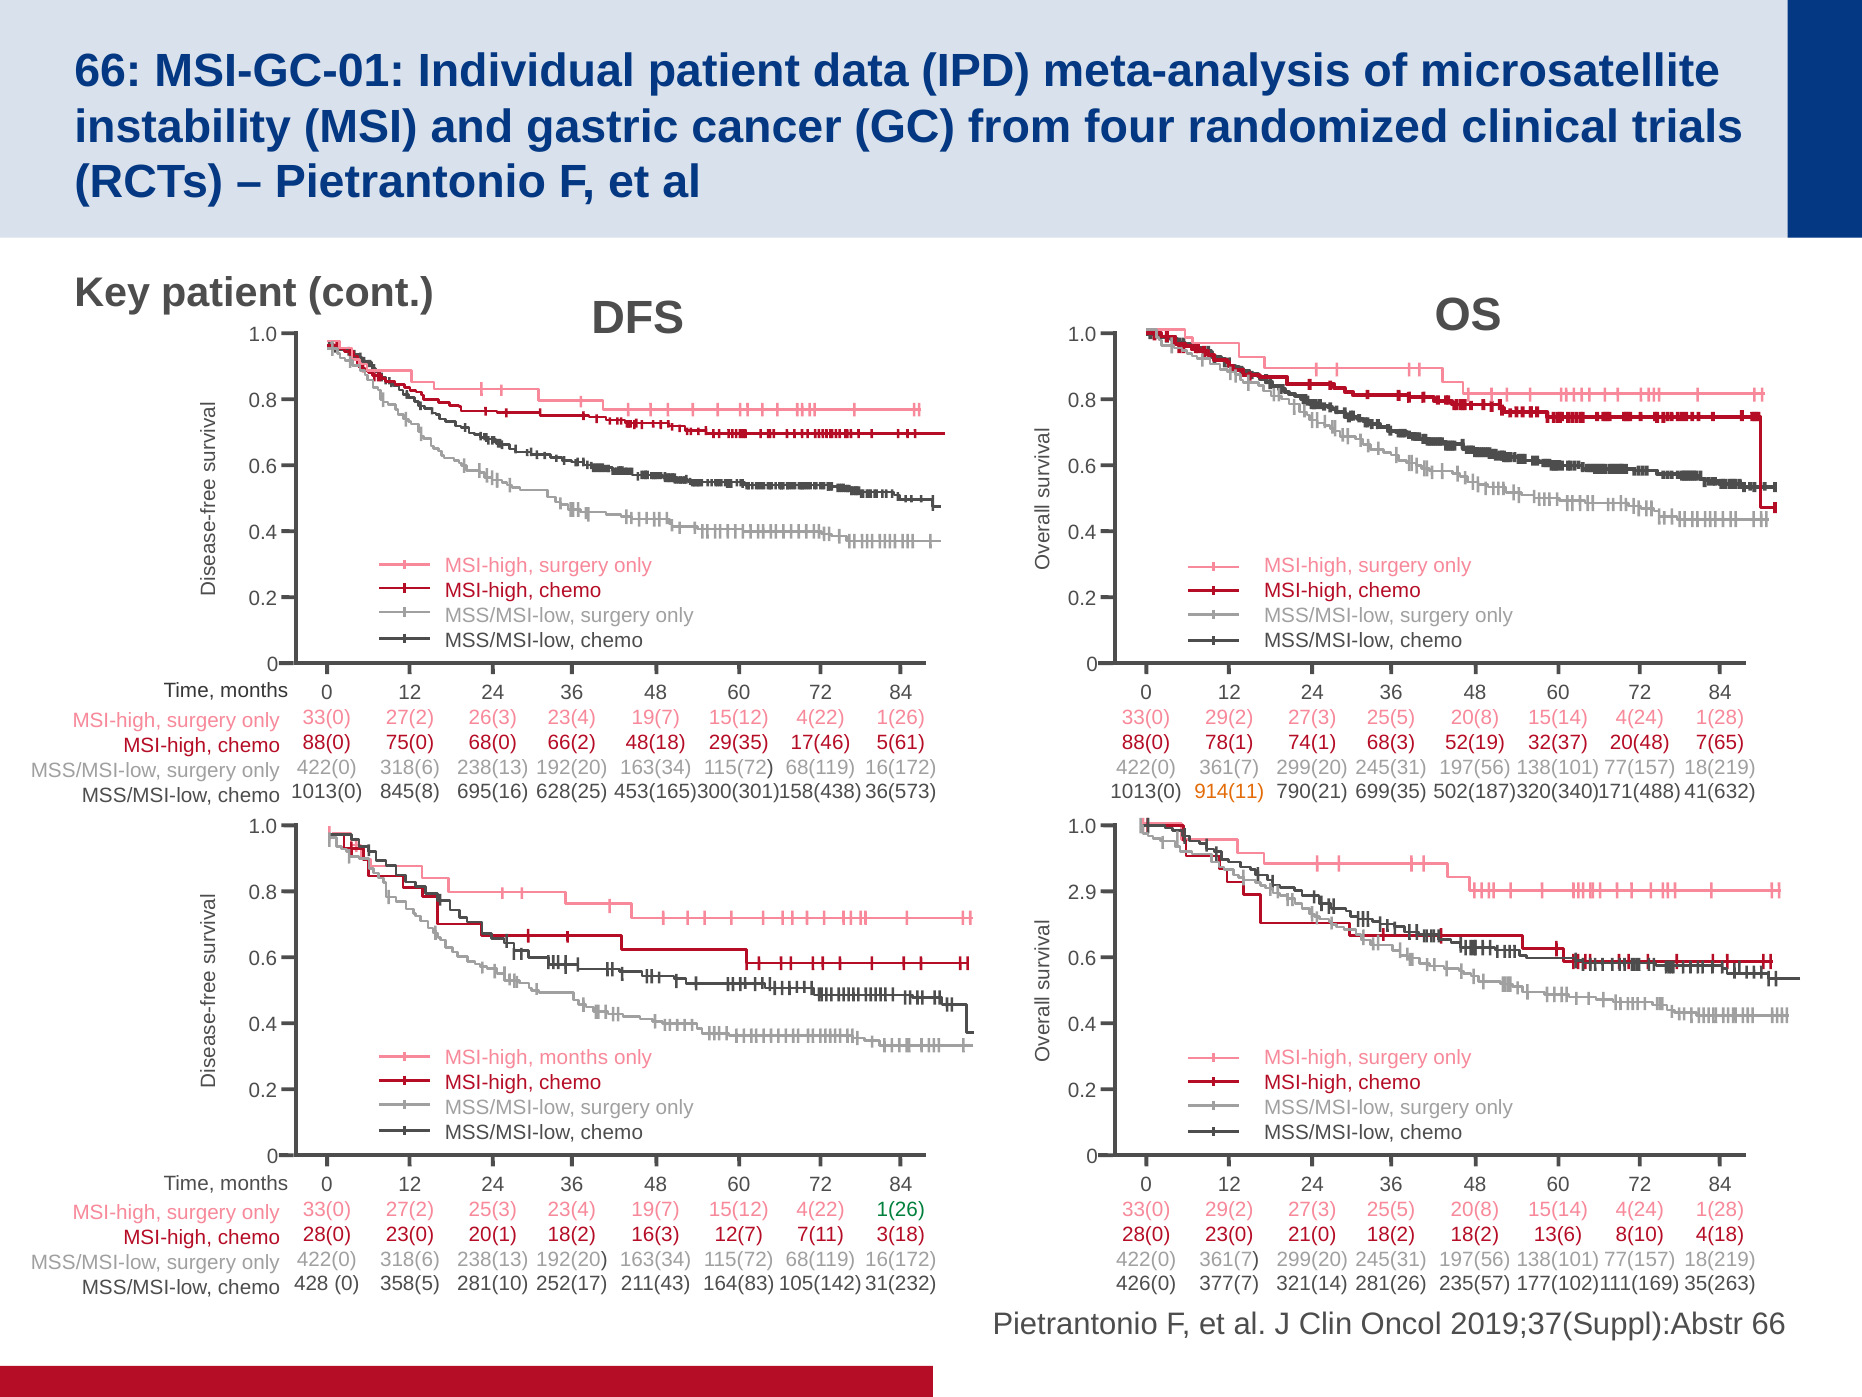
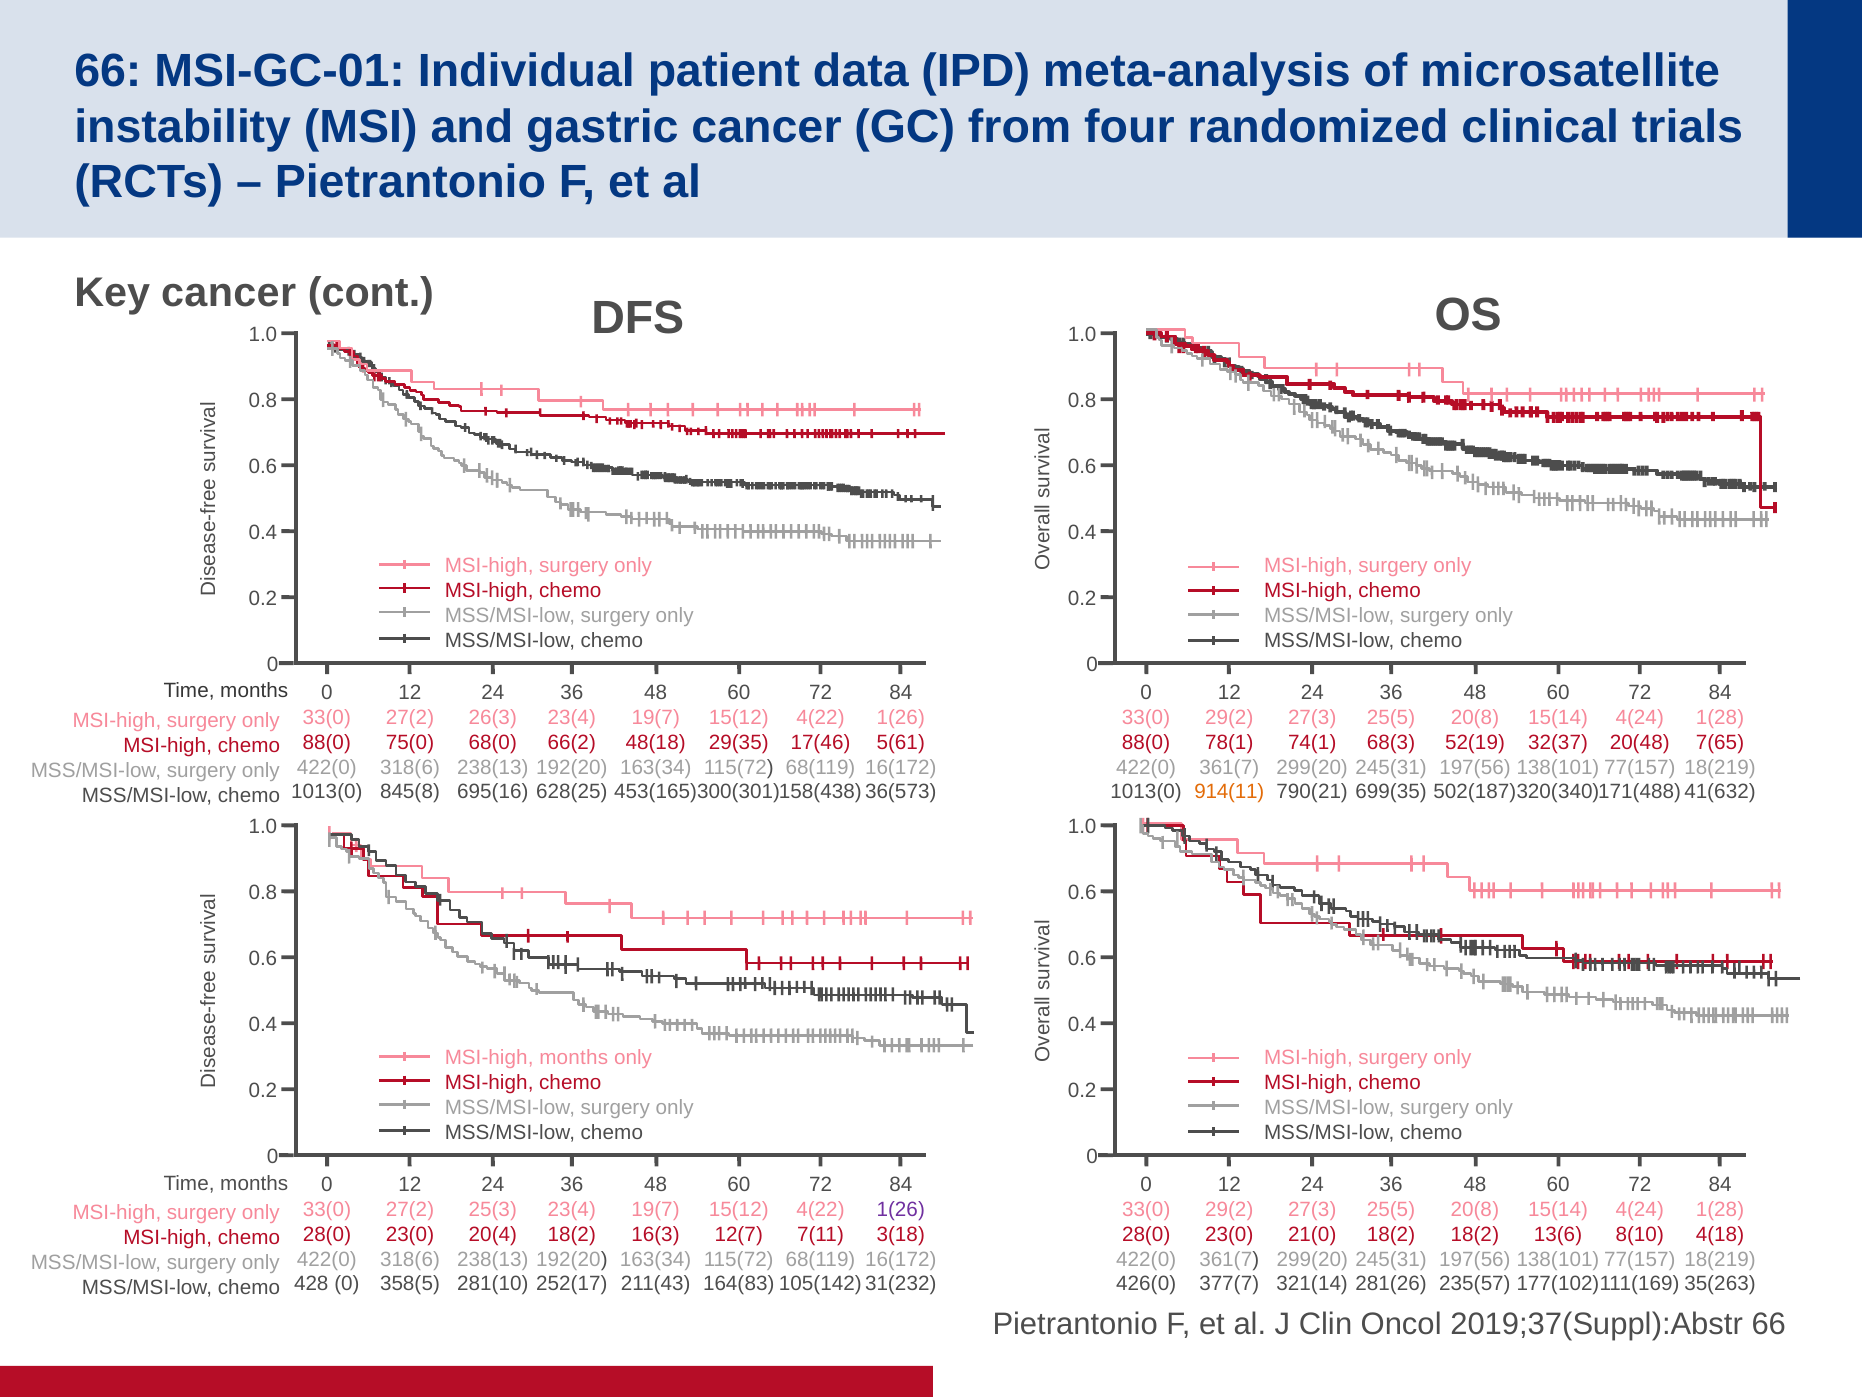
Key patient: patient -> cancer
2.9 at (1082, 892): 2.9 -> 0.6
1(26 at (901, 1209) colour: green -> purple
20(1: 20(1 -> 20(4
